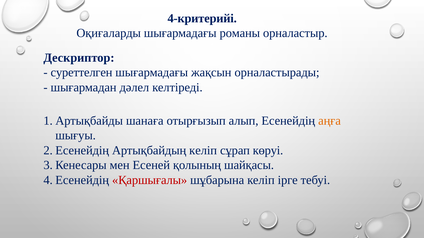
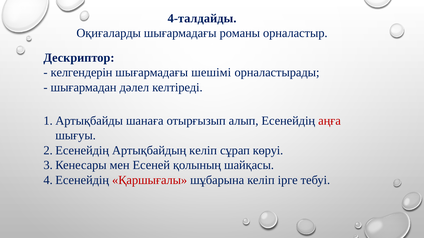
4-критерийі: 4-критерийі -> 4-талдайды
суреттелген: суреттелген -> келгендерін
жақсын: жақсын -> шешімі
аңға colour: orange -> red
